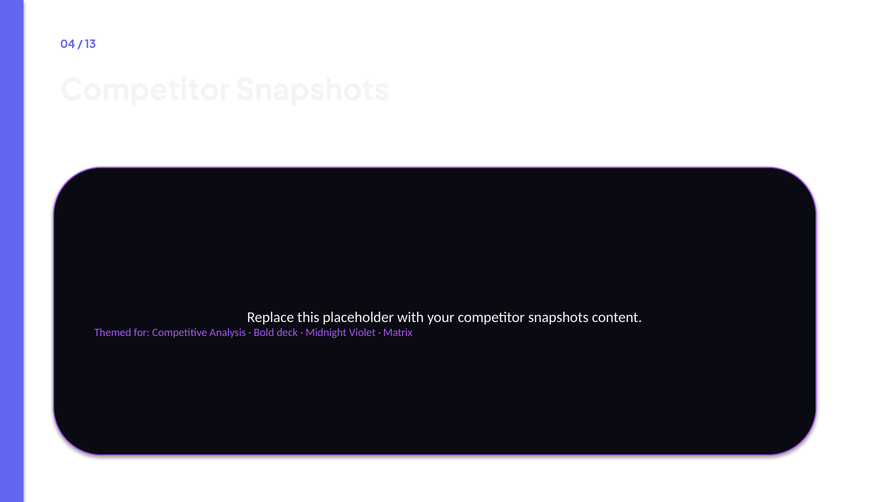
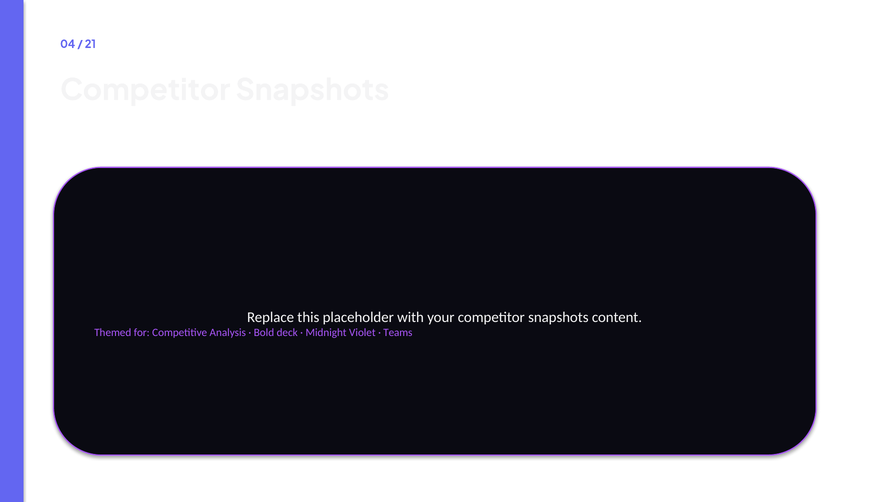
13: 13 -> 21
Matrix: Matrix -> Teams
